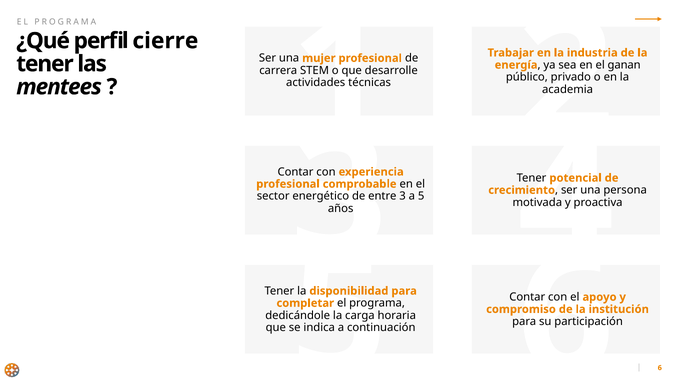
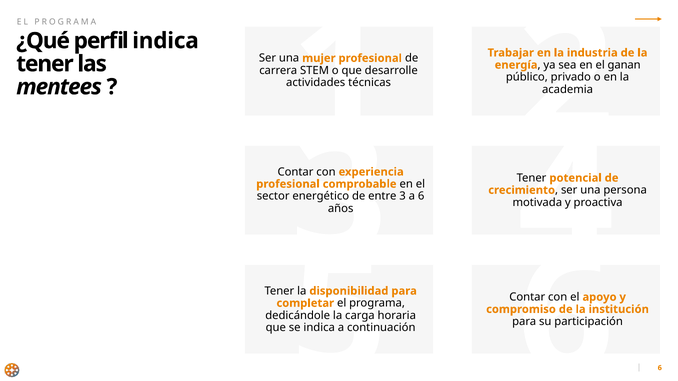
perfil cierre: cierre -> indica
a 5: 5 -> 6
